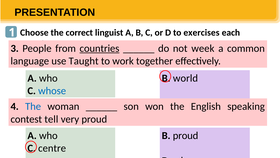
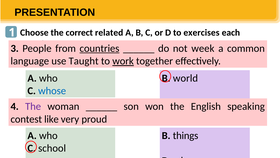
linguist: linguist -> related
work underline: none -> present
The at (33, 106) colour: blue -> purple
tell: tell -> like
B proud: proud -> things
centre: centre -> school
